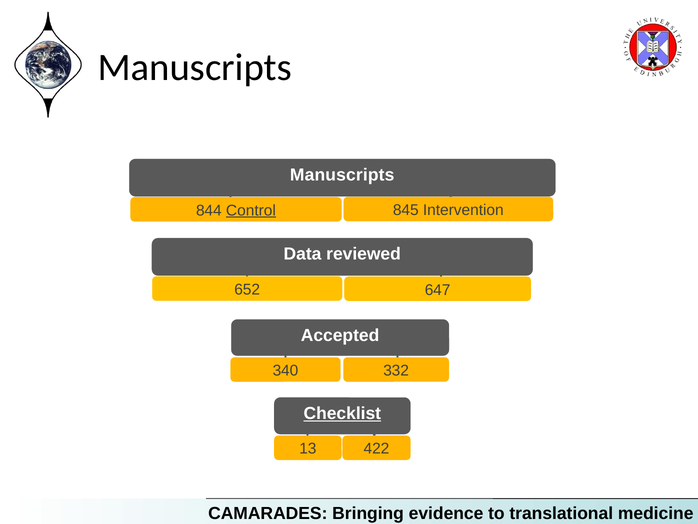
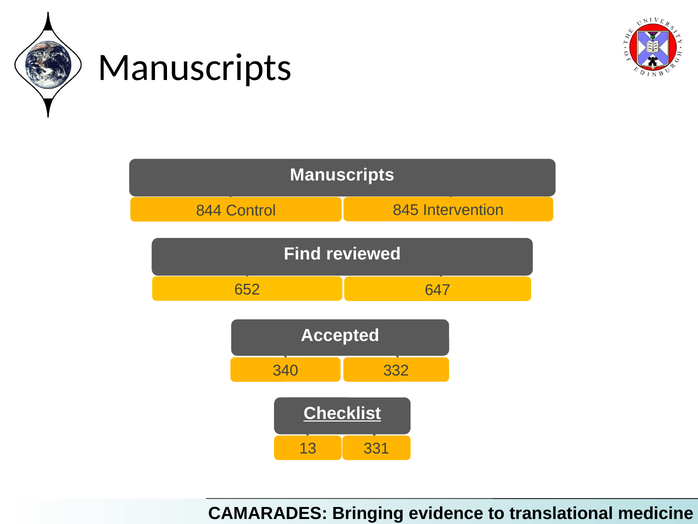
Control underline: present -> none
Data: Data -> Find
422: 422 -> 331
